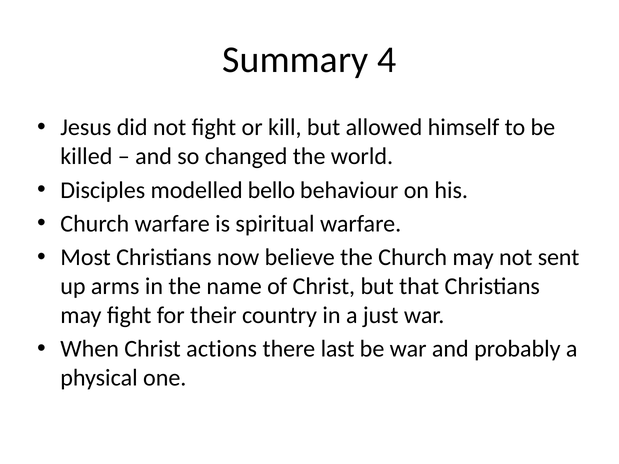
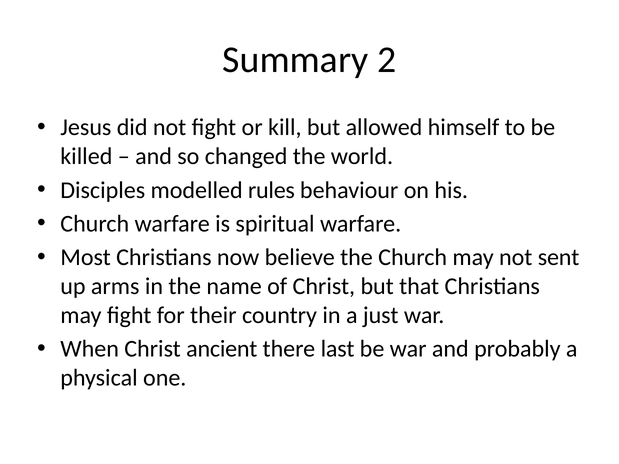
4: 4 -> 2
bello: bello -> rules
actions: actions -> ancient
